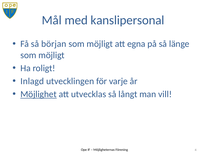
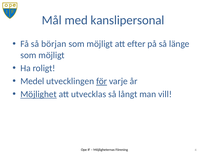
egna: egna -> efter
Inlagd: Inlagd -> Medel
för underline: none -> present
